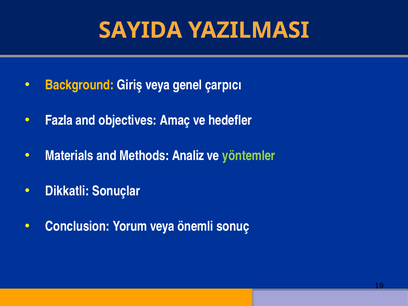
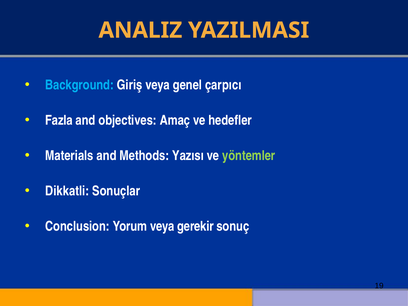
SAYIDA: SAYIDA -> ANALIZ
Background colour: yellow -> light blue
Analiz: Analiz -> Yazısı
önemli: önemli -> gerekir
